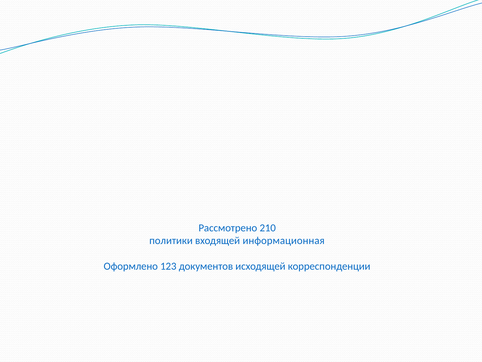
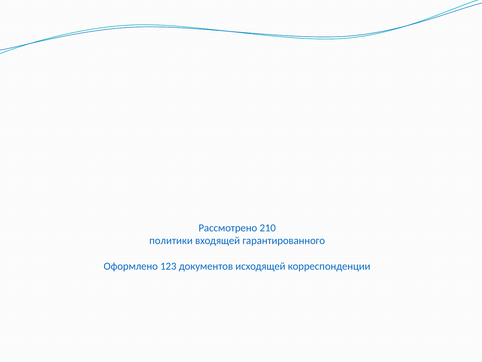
информационная: информационная -> гарантированного
